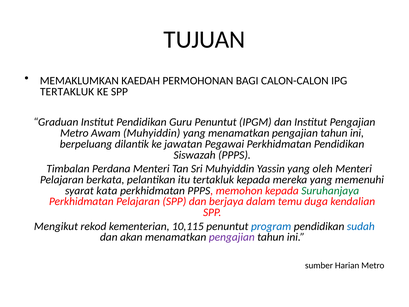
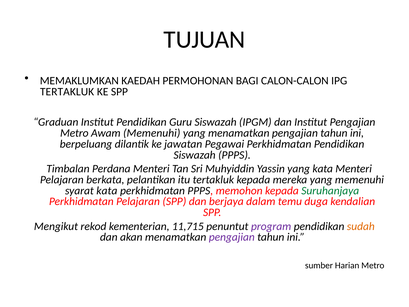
Guru Penuntut: Penuntut -> Siswazah
Awam Muhyiddin: Muhyiddin -> Memenuhi
yang oleh: oleh -> kata
10,115: 10,115 -> 11,715
program colour: blue -> purple
sudah colour: blue -> orange
